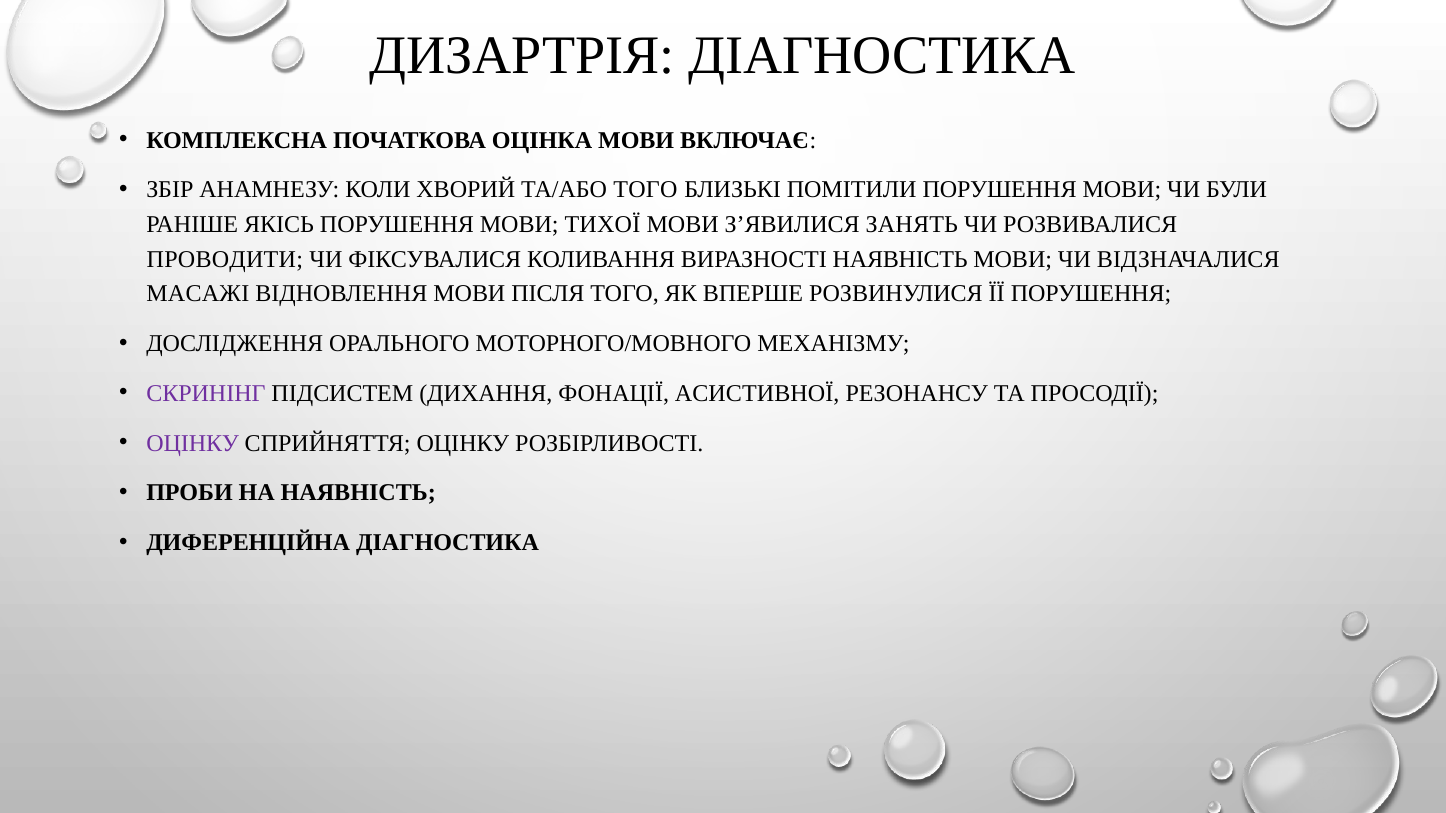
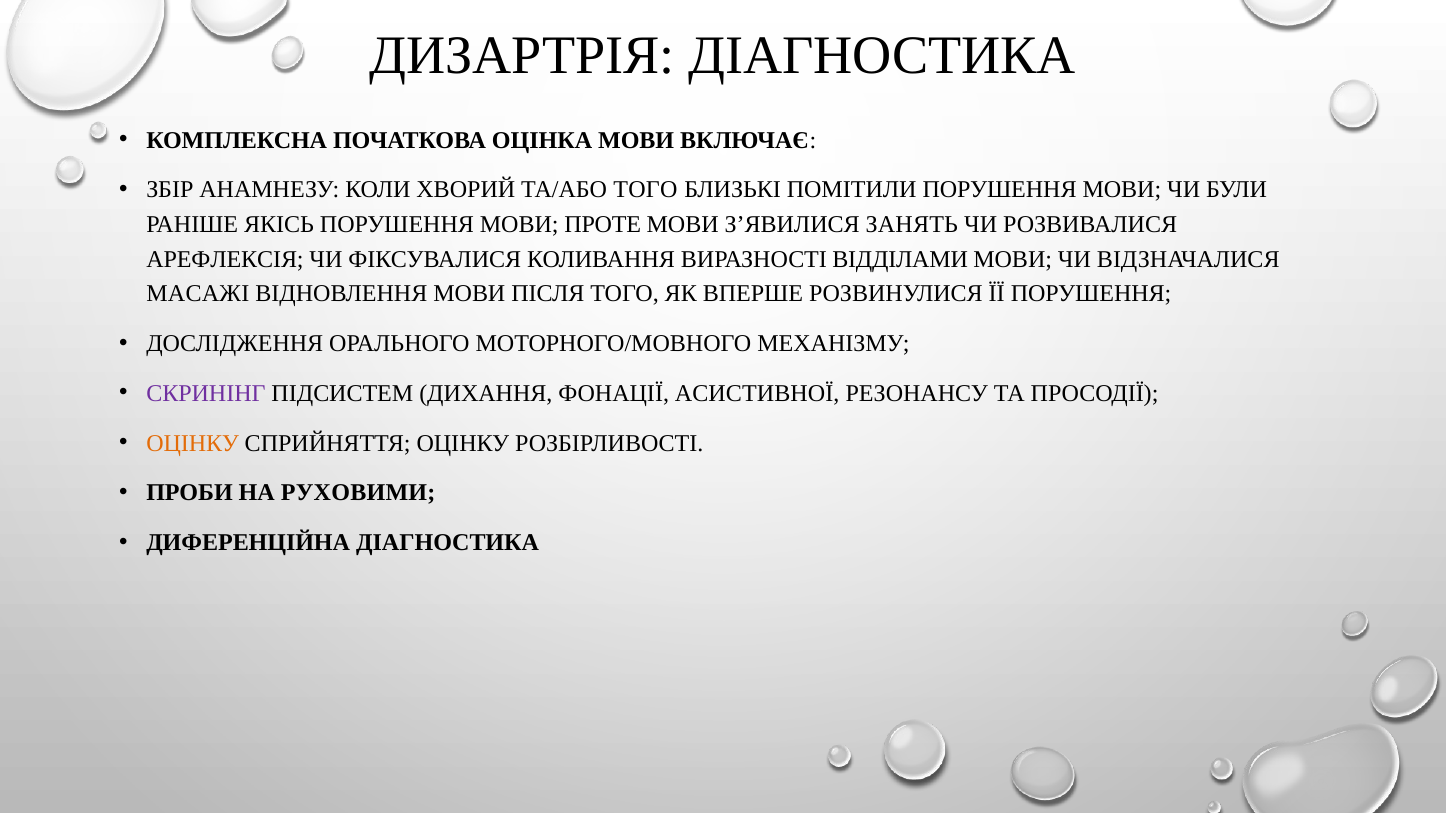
ТИХОЇ: ТИХОЇ -> ПРОТЕ
ПРОВОДИТИ: ПРОВОДИТИ -> АРЕФЛЕКСІЯ
ВИРАЗНОСТІ НАЯВНІСТЬ: НАЯВНІСТЬ -> ВІДДІЛАМИ
ОЦІНКУ at (193, 443) colour: purple -> orange
НА НАЯВНІСТЬ: НАЯВНІСТЬ -> РУХОВИМИ
